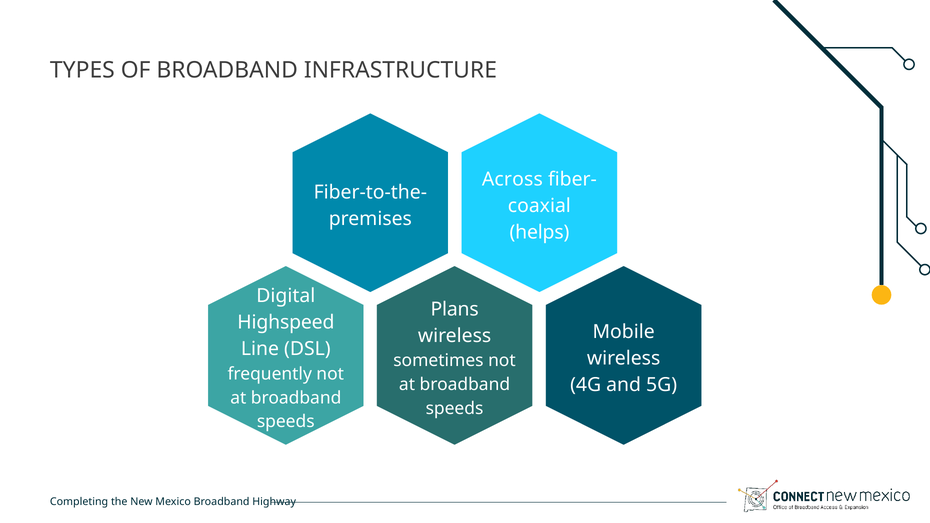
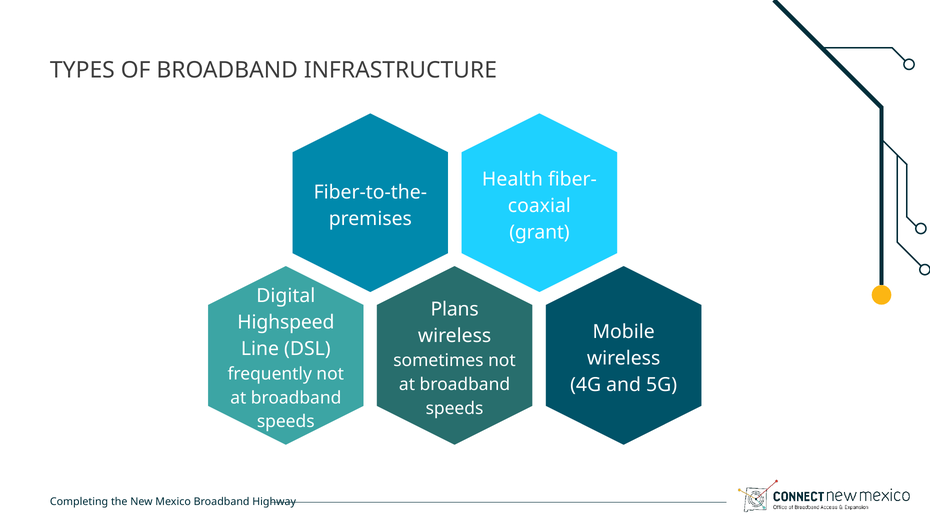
Across: Across -> Health
helps: helps -> grant
